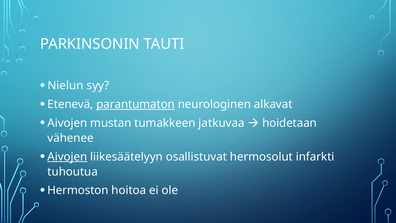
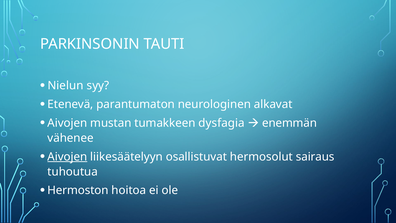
parantumaton underline: present -> none
jatkuvaa: jatkuvaa -> dysfagia
hoidetaan: hoidetaan -> enemmän
infarkti: infarkti -> sairaus
